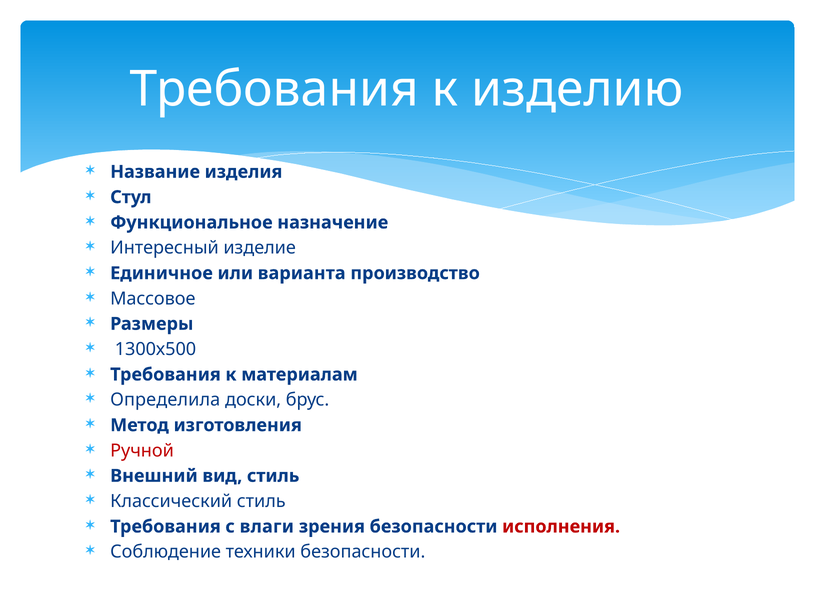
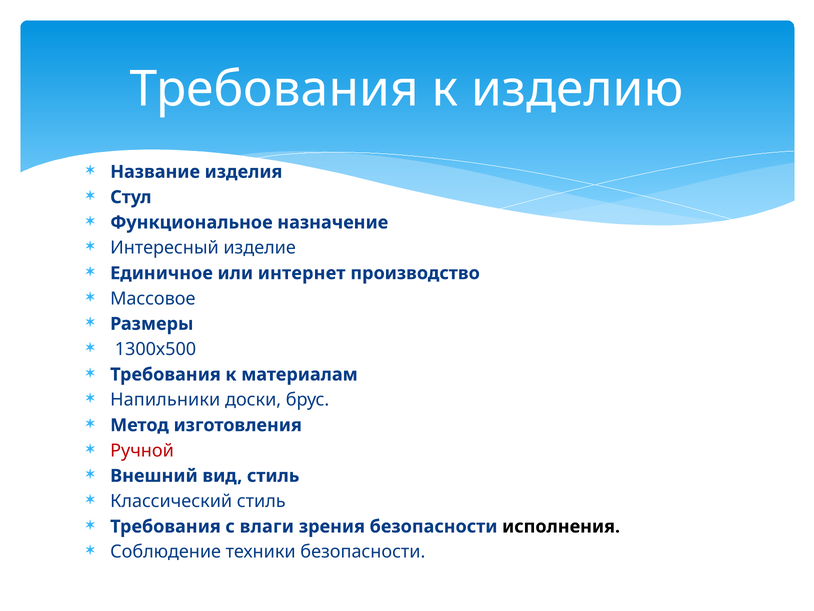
варианта: варианта -> интернет
Определила: Определила -> Напильники
исполнения colour: red -> black
